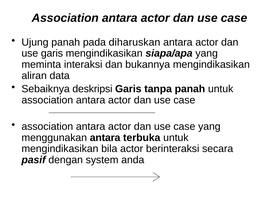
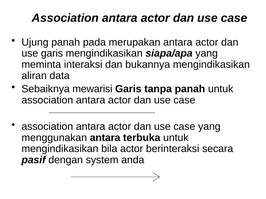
diharuskan: diharuskan -> merupakan
deskripsi: deskripsi -> mewarisi
